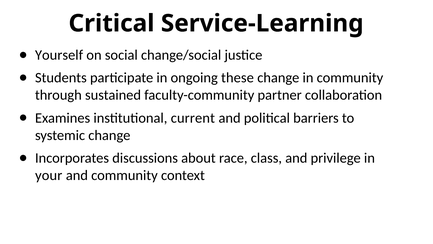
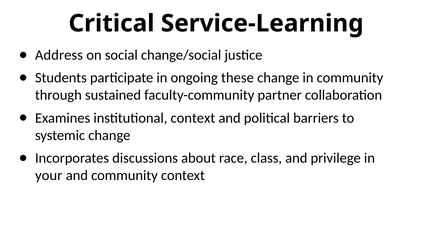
Yourself: Yourself -> Address
institutional current: current -> context
